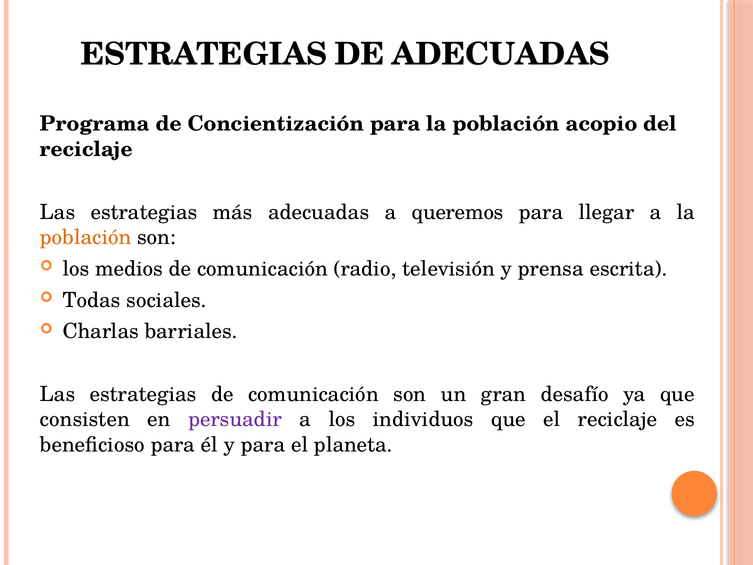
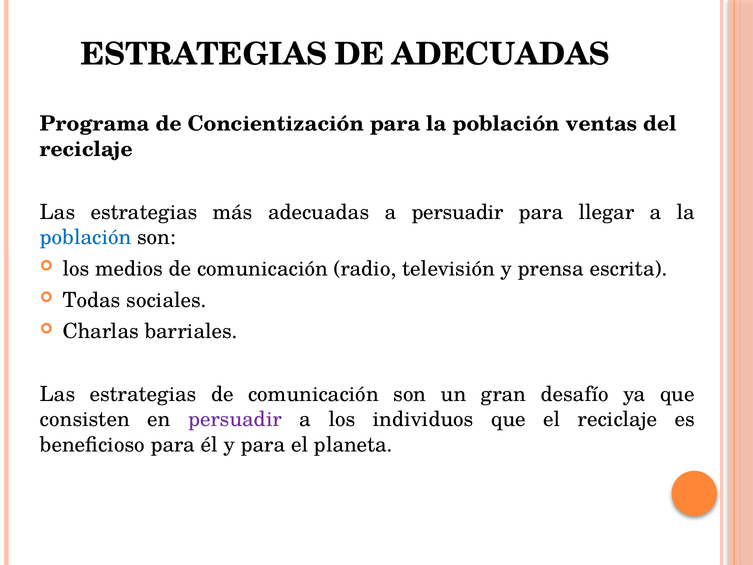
acopio: acopio -> ventas
a queremos: queremos -> persuadir
población at (86, 237) colour: orange -> blue
